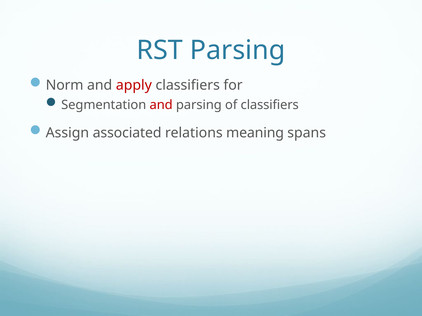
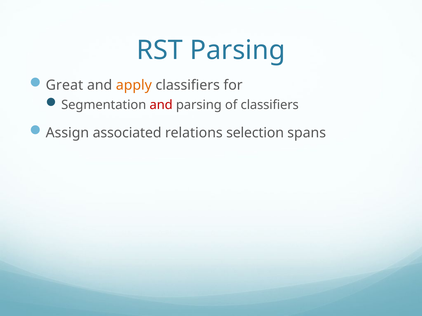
Norm: Norm -> Great
apply colour: red -> orange
meaning: meaning -> selection
